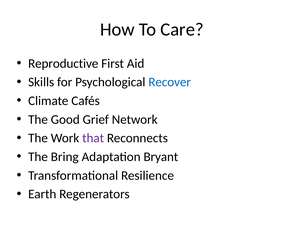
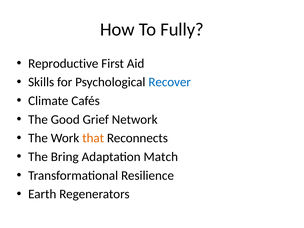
Care: Care -> Fully
that colour: purple -> orange
Bryant: Bryant -> Match
